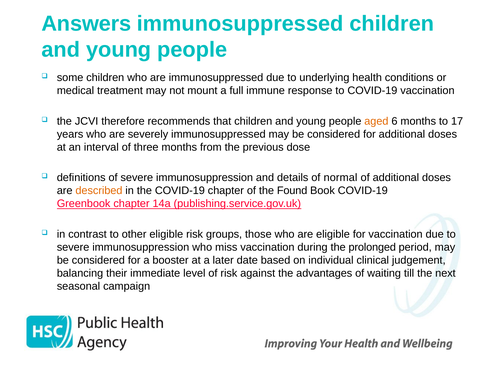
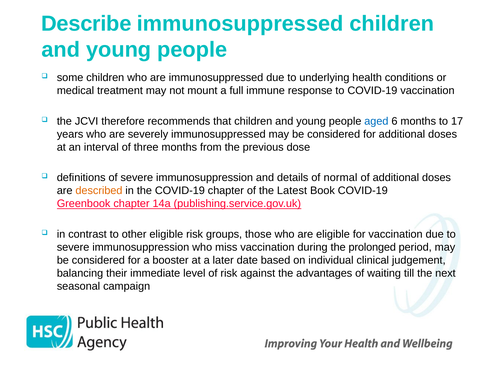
Answers: Answers -> Describe
aged colour: orange -> blue
Found: Found -> Latest
